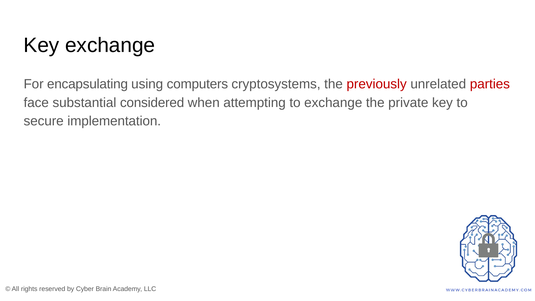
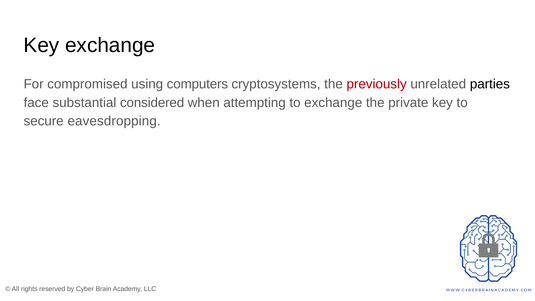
encapsulating: encapsulating -> compromised
parties colour: red -> black
implementation: implementation -> eavesdropping
